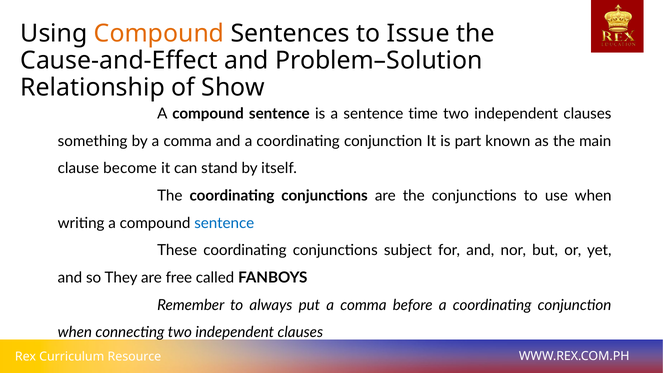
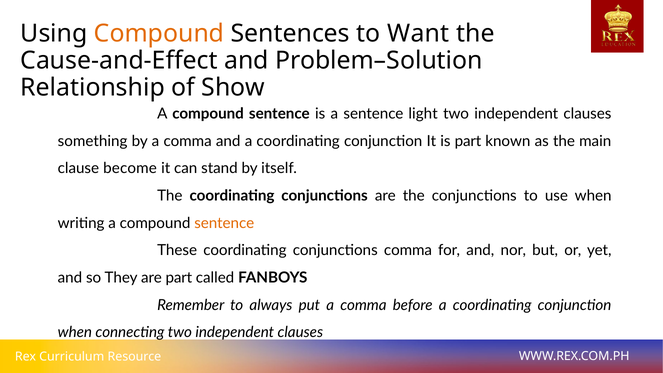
Issue: Issue -> Want
time: time -> light
sentence at (224, 223) colour: blue -> orange
conjunctions subject: subject -> comma
are free: free -> part
